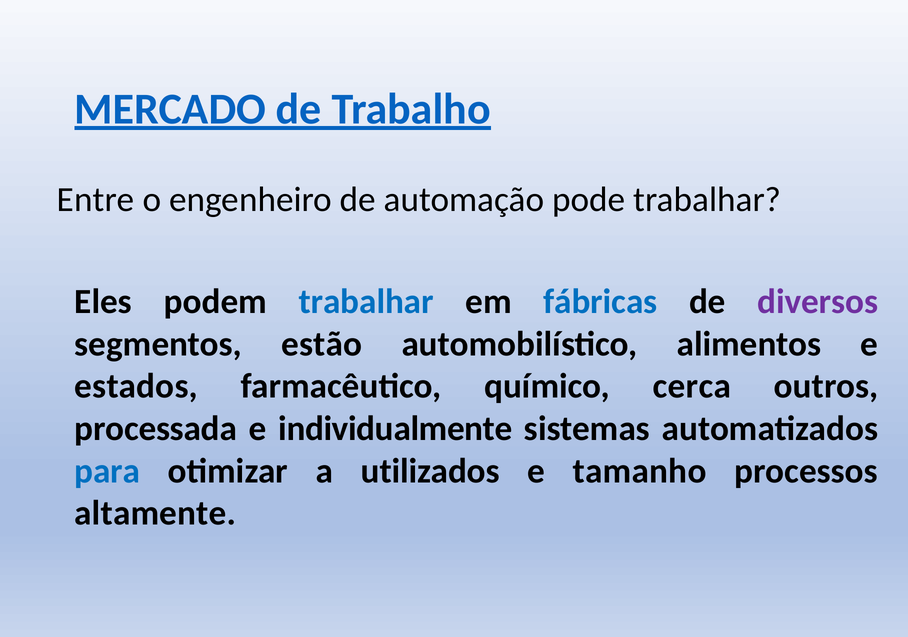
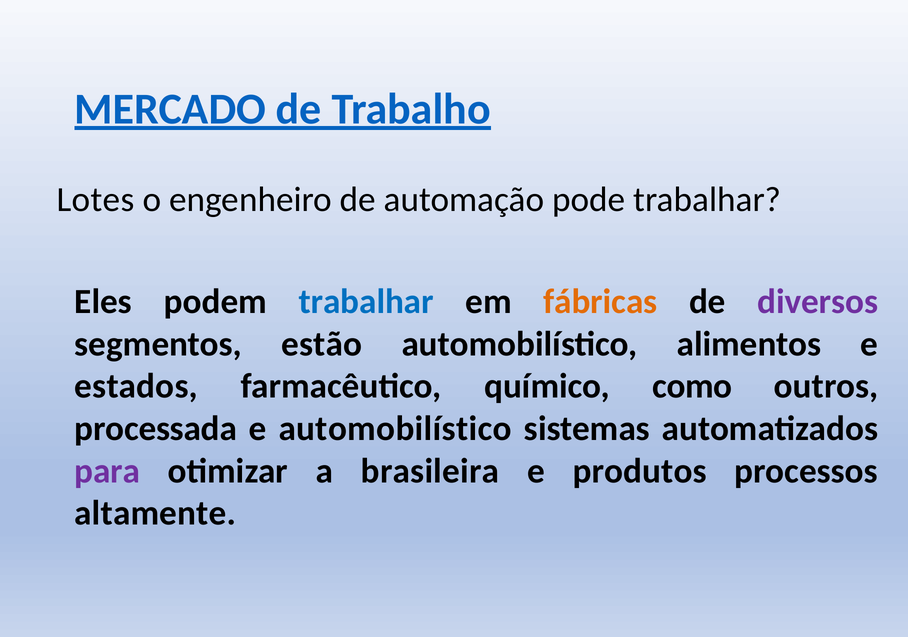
Entre: Entre -> Lotes
fábricas colour: blue -> orange
cerca: cerca -> como
e individualmente: individualmente -> automobilístico
para colour: blue -> purple
utilizados: utilizados -> brasileira
tamanho: tamanho -> produtos
